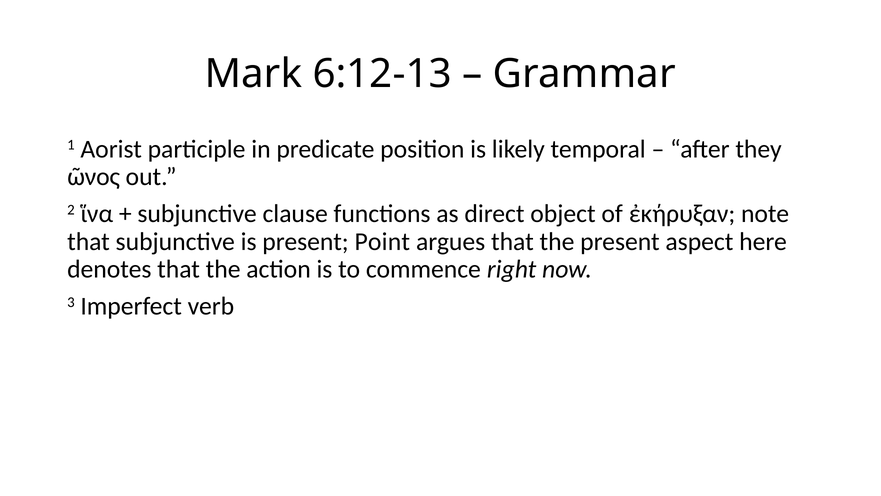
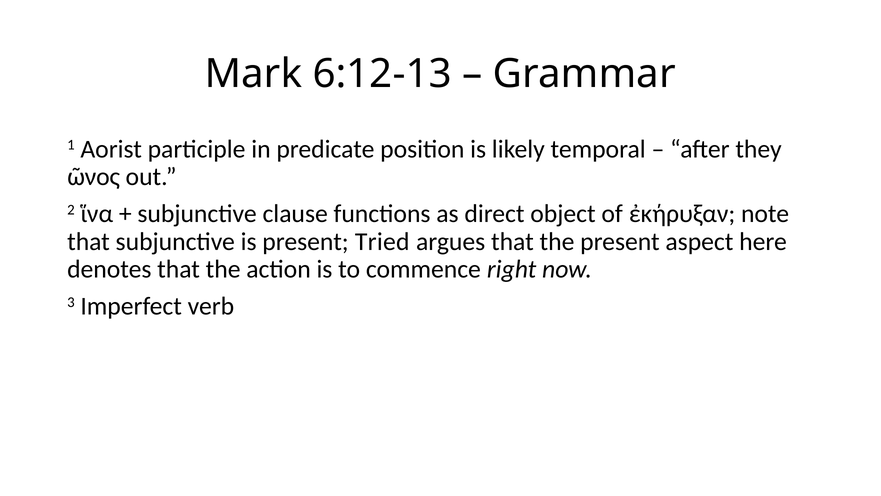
Point: Point -> Tried
